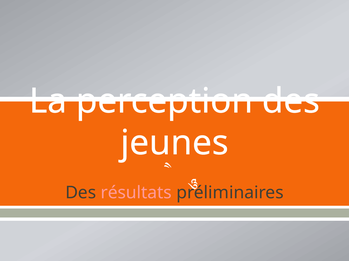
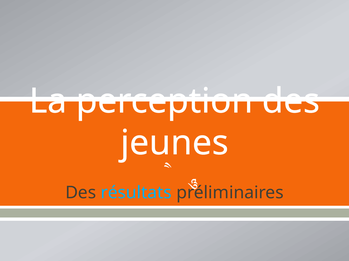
résultats colour: pink -> light blue
